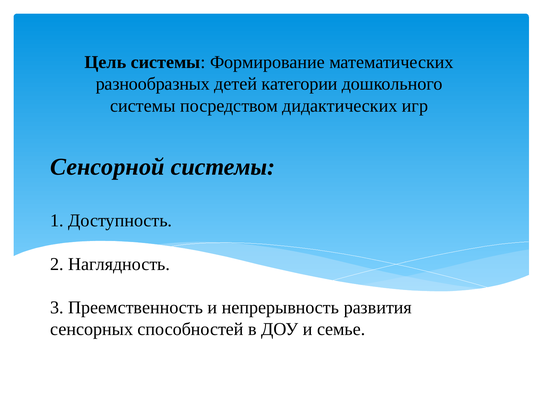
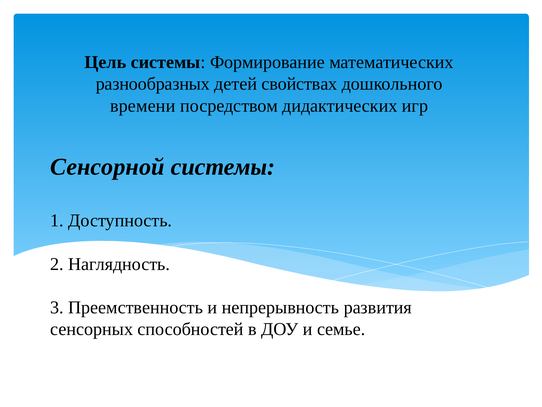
категории: категории -> свойствах
системы at (143, 106): системы -> времени
